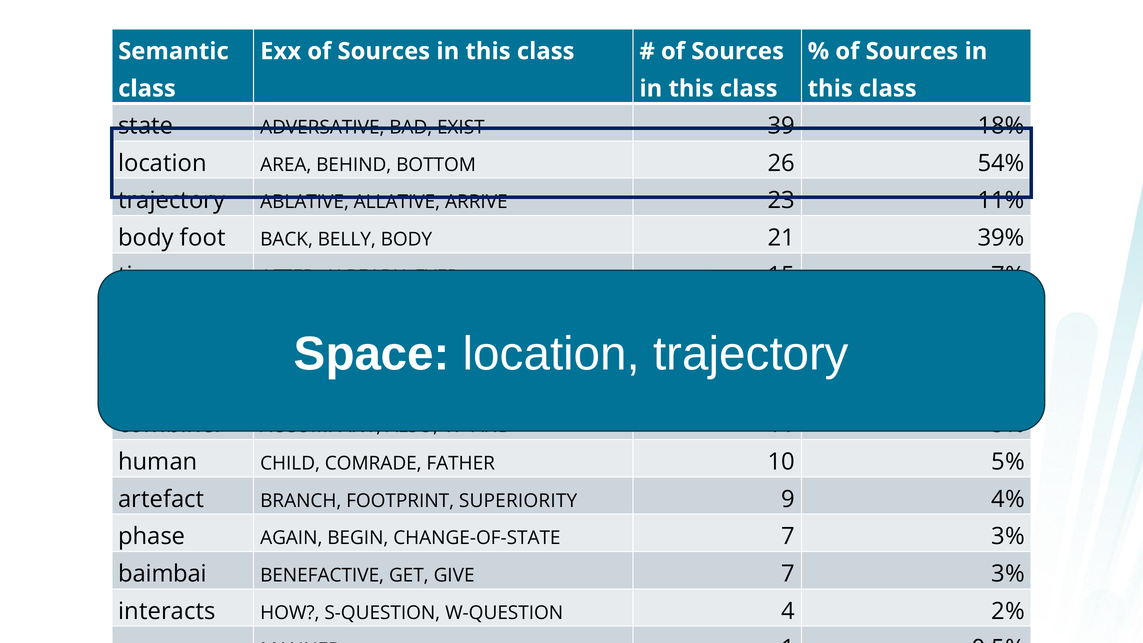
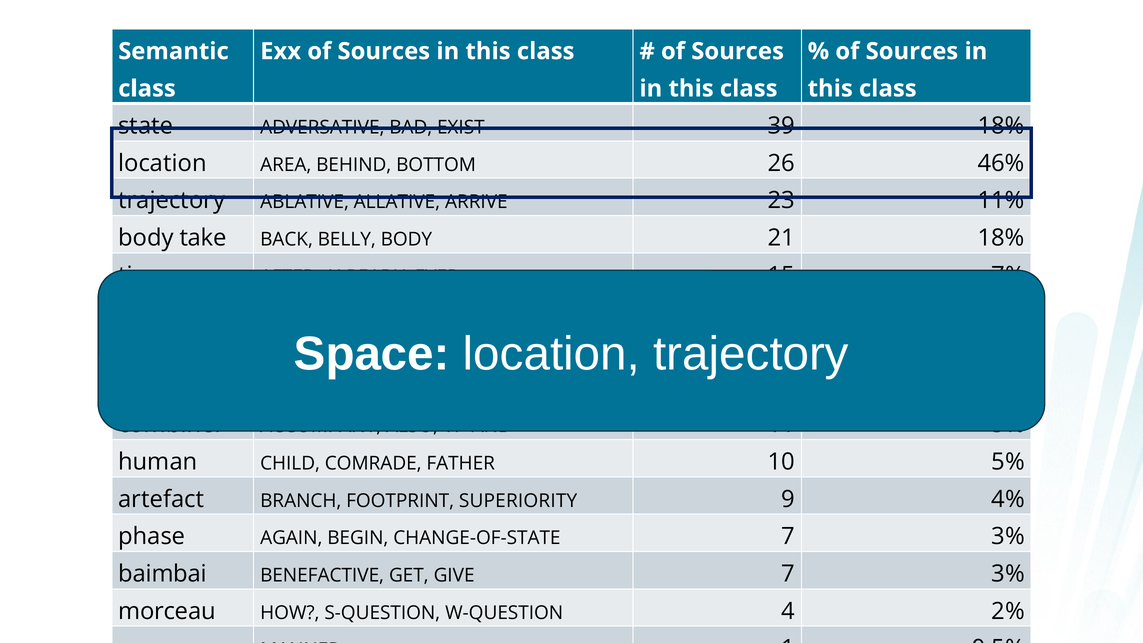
54%: 54% -> 46%
foot: foot -> take
21 39%: 39% -> 18%
interacts: interacts -> morceau
